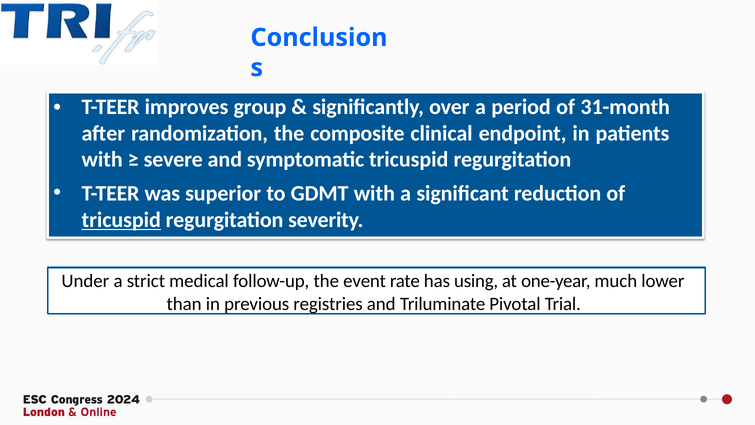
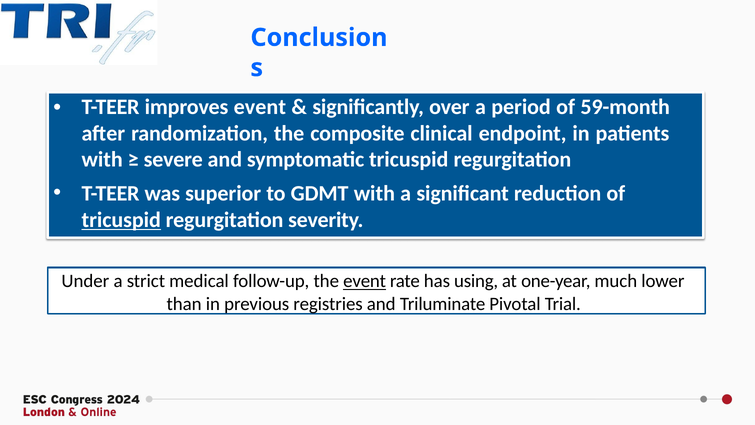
improves group: group -> event
31-month: 31-month -> 59-month
event at (365, 281) underline: none -> present
